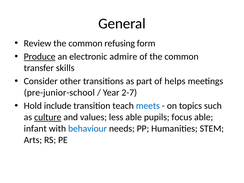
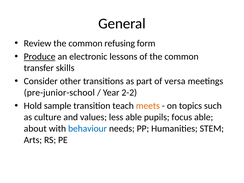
admire: admire -> lessons
helps: helps -> versa
2-7: 2-7 -> 2-2
include: include -> sample
meets colour: blue -> orange
culture underline: present -> none
infant: infant -> about
